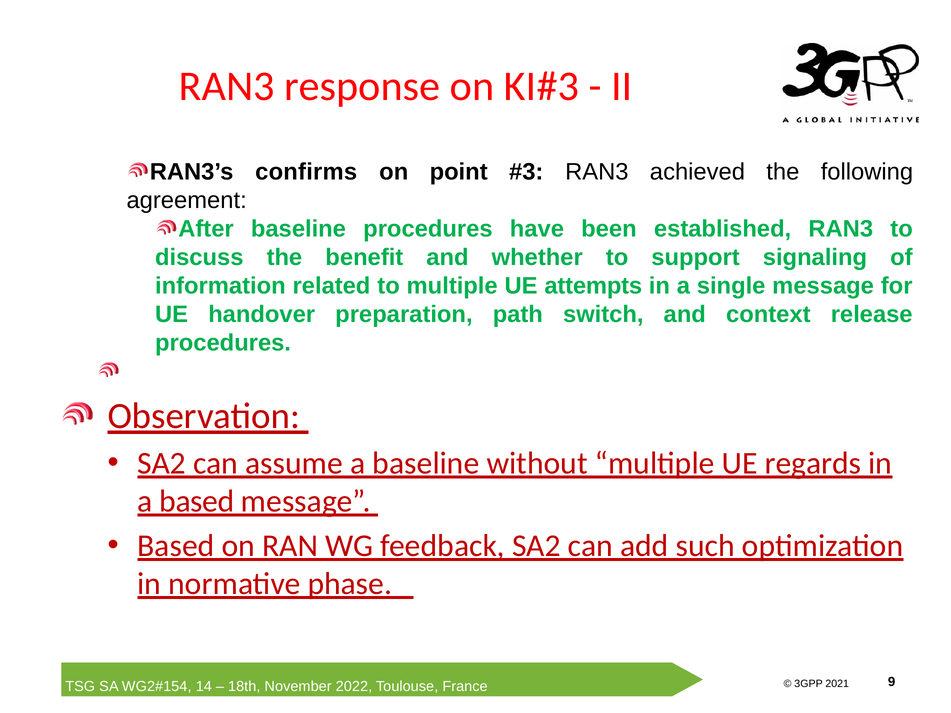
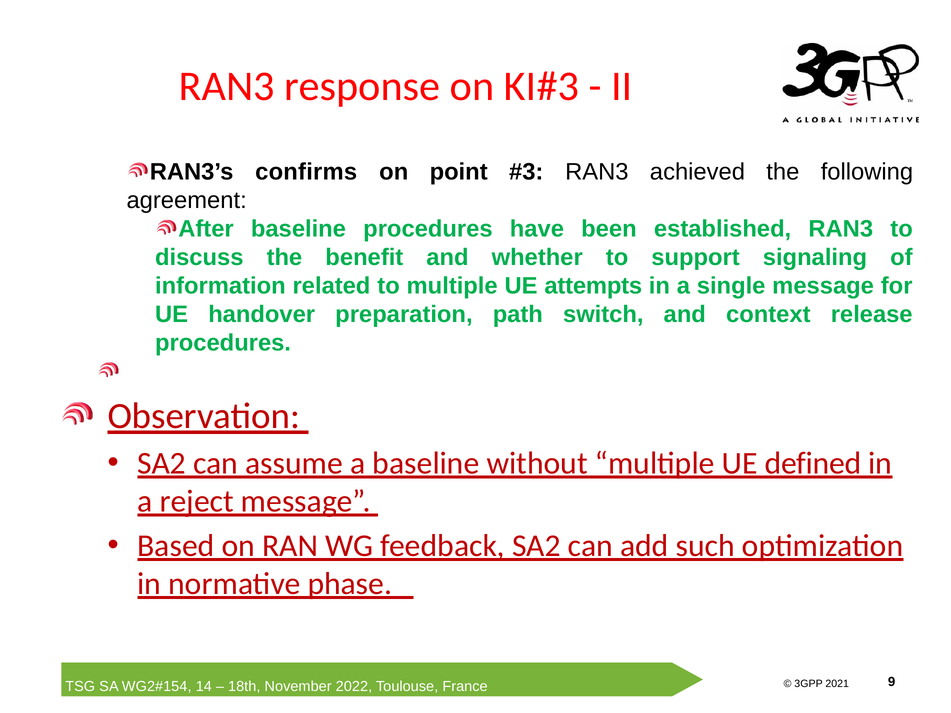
regards: regards -> defined
a based: based -> reject
